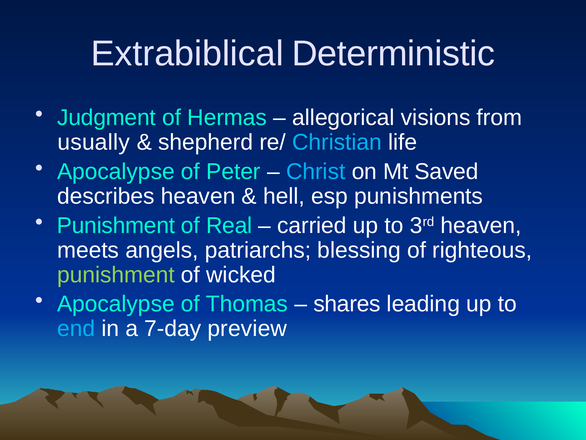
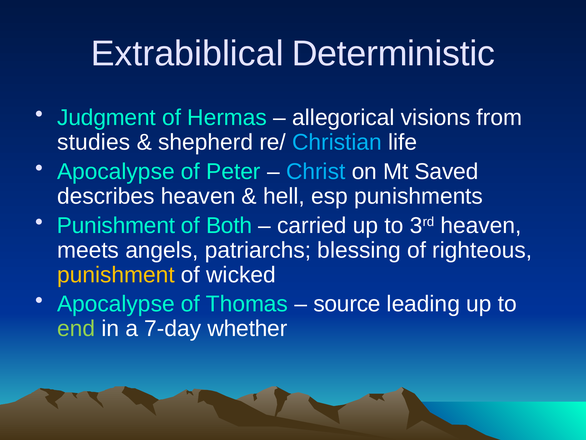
usually: usually -> studies
Real: Real -> Both
punishment at (116, 274) colour: light green -> yellow
shares: shares -> source
end colour: light blue -> light green
preview: preview -> whether
